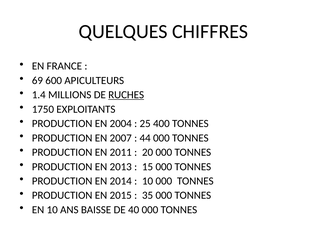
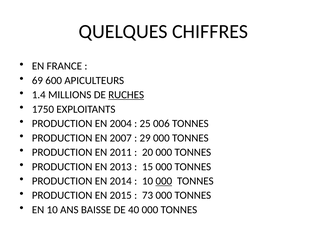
400: 400 -> 006
44: 44 -> 29
000 at (164, 181) underline: none -> present
35: 35 -> 73
